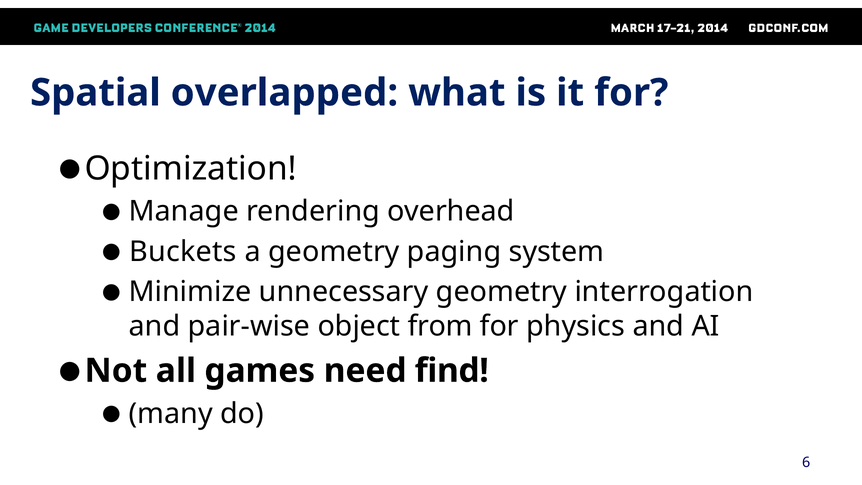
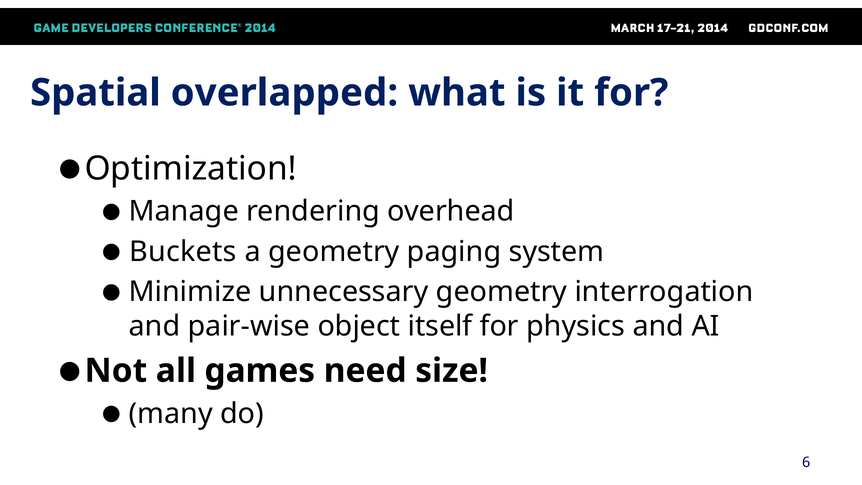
from: from -> itself
find: find -> size
